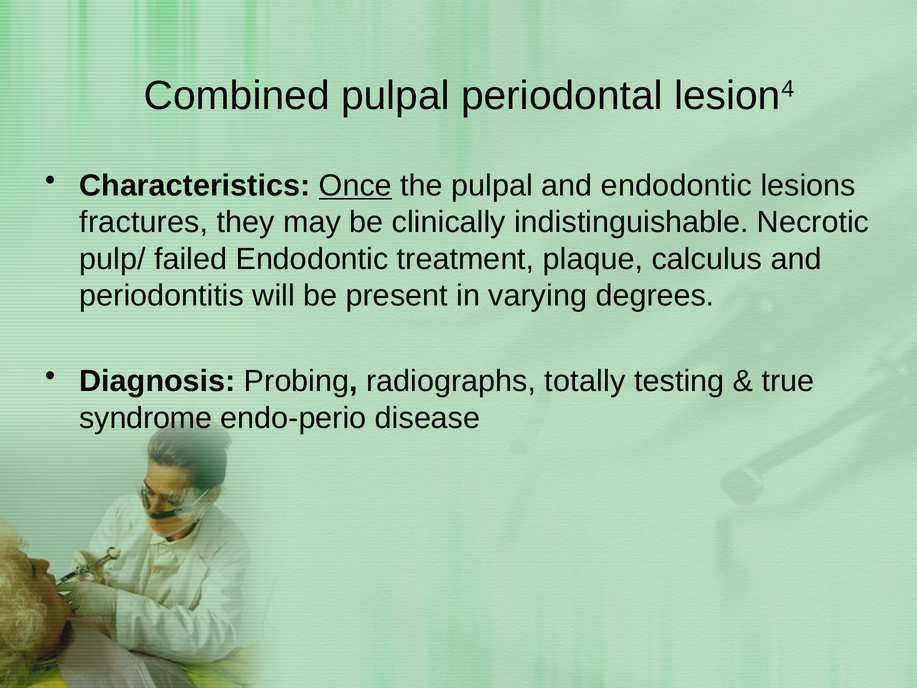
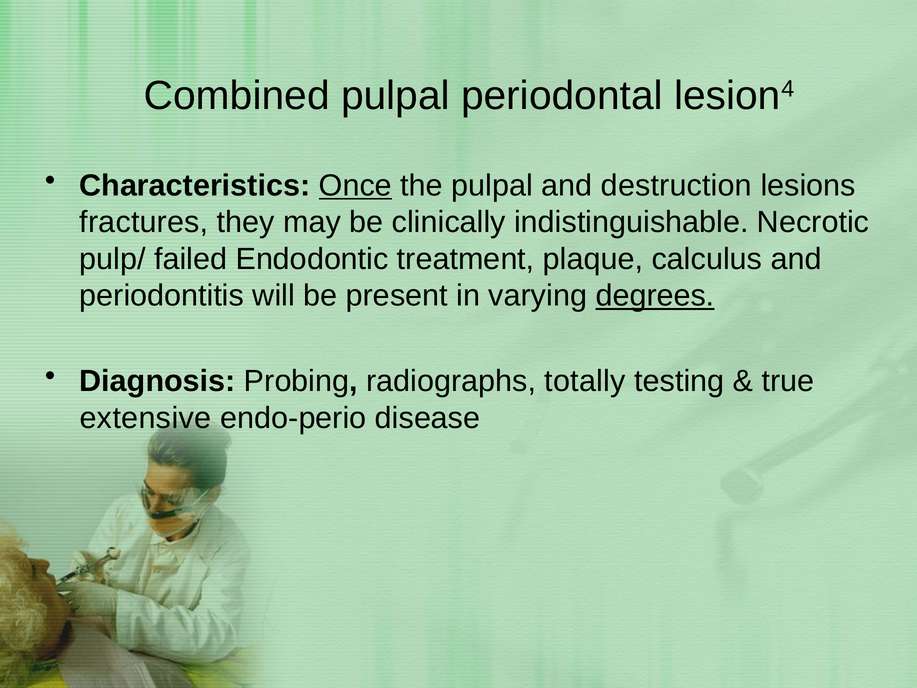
and endodontic: endodontic -> destruction
degrees underline: none -> present
syndrome: syndrome -> extensive
